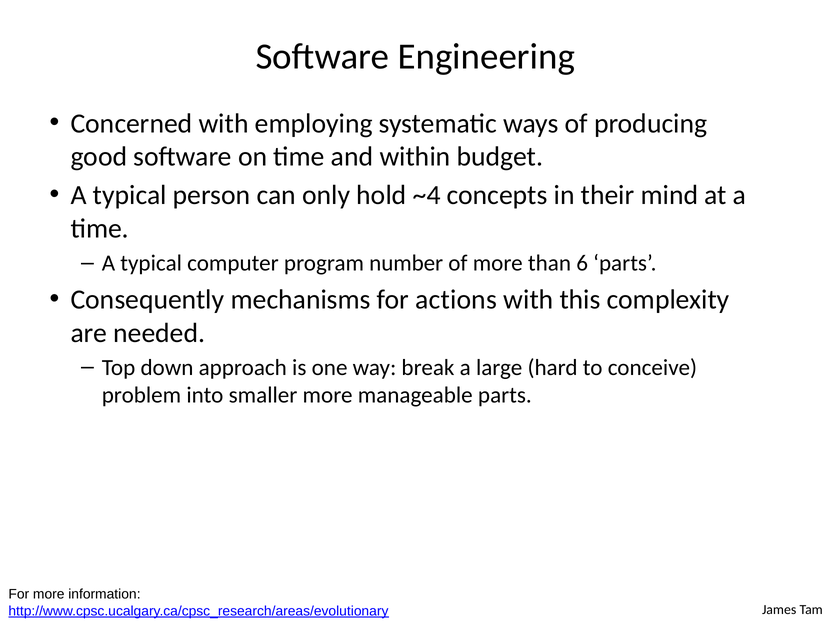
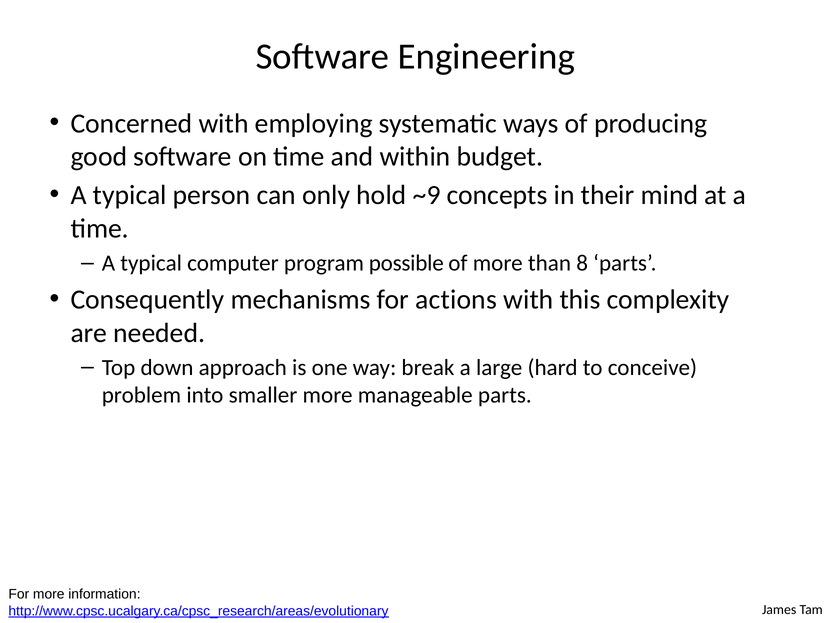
~4: ~4 -> ~9
number: number -> possible
6: 6 -> 8
